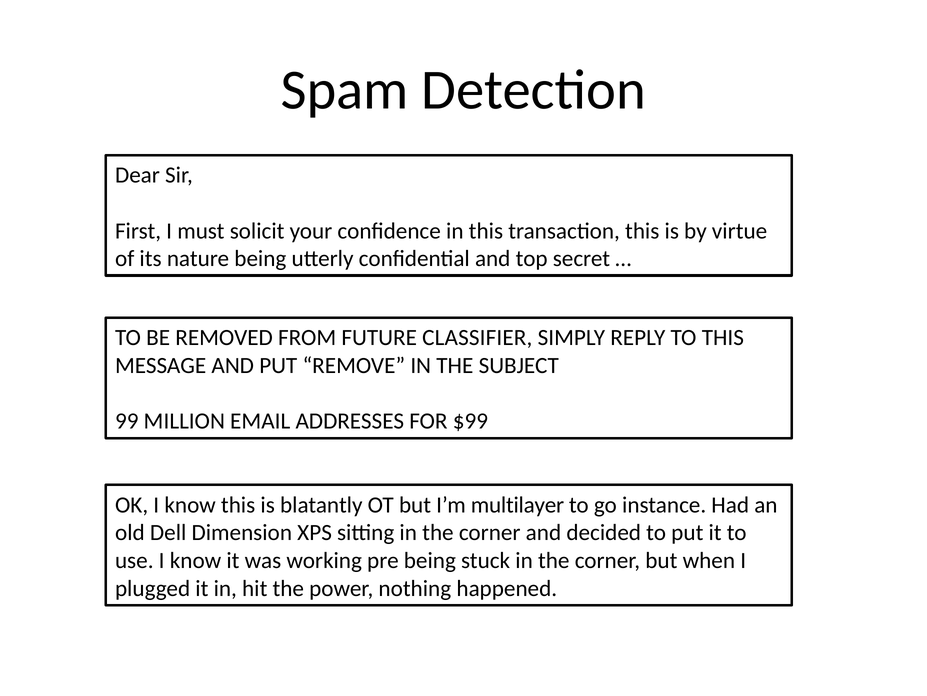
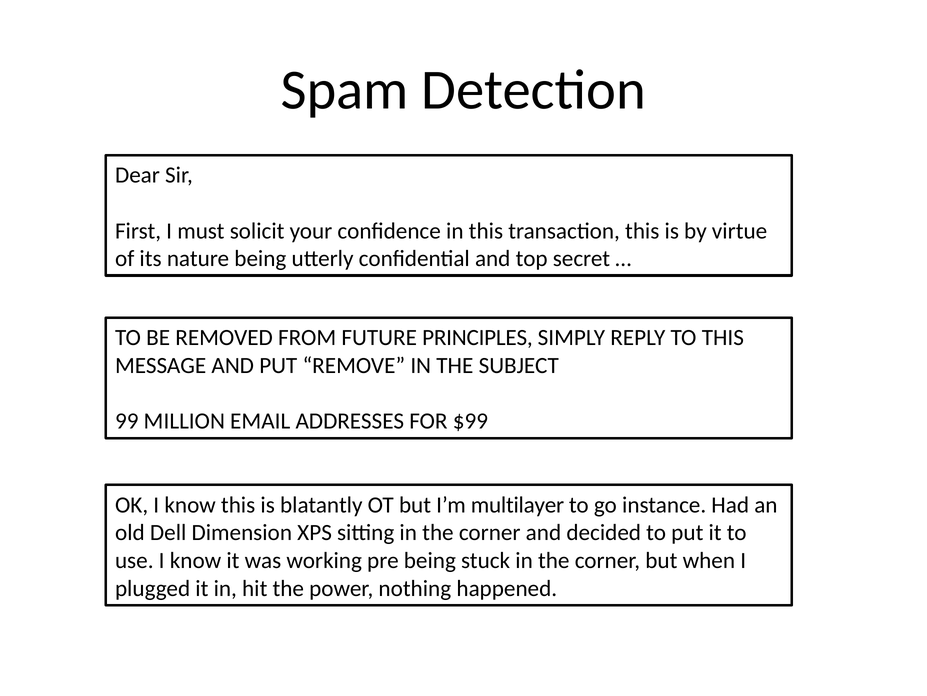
CLASSIFIER: CLASSIFIER -> PRINCIPLES
